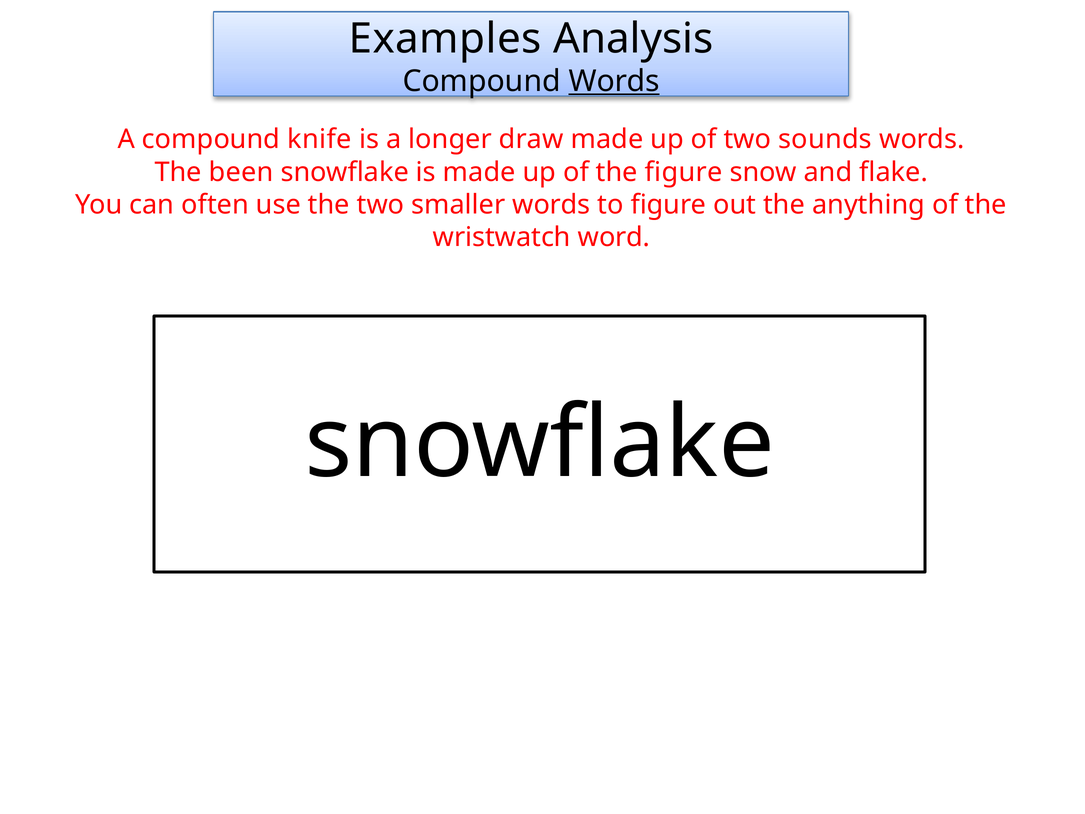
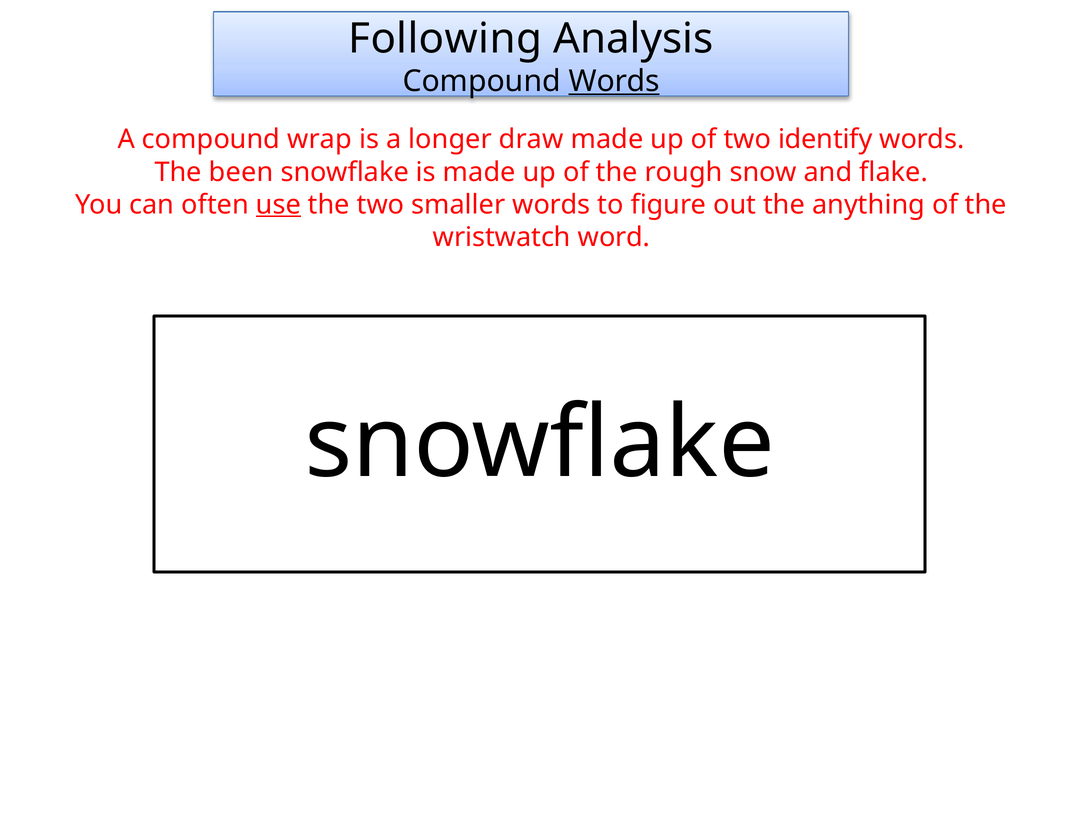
Examples: Examples -> Following
knife: knife -> wrap
sounds: sounds -> identify
the figure: figure -> rough
use underline: none -> present
